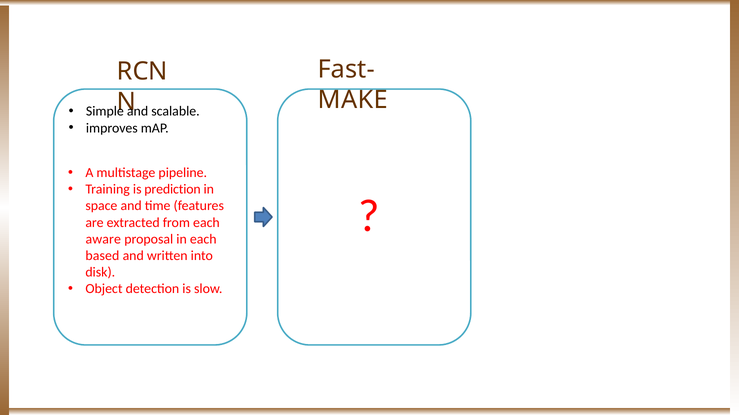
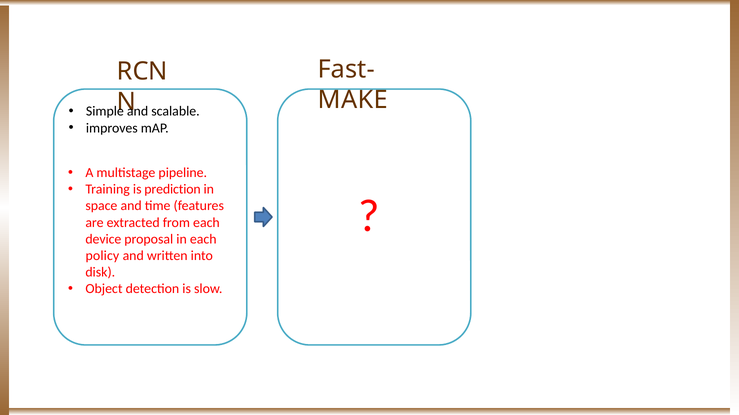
aware: aware -> device
based: based -> policy
